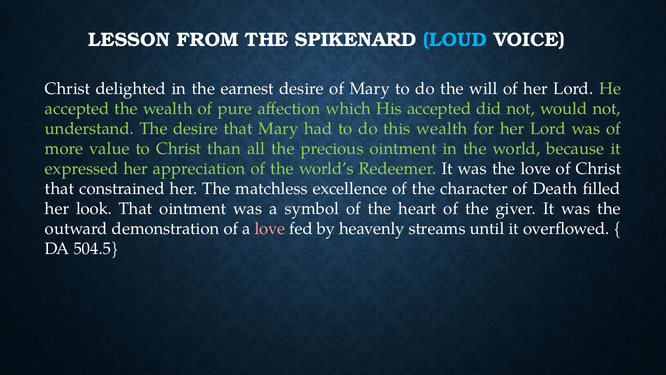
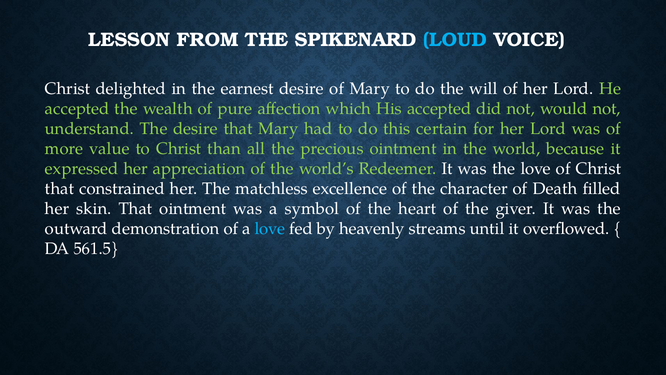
this wealth: wealth -> certain
look: look -> skin
love at (270, 229) colour: pink -> light blue
504.5: 504.5 -> 561.5
